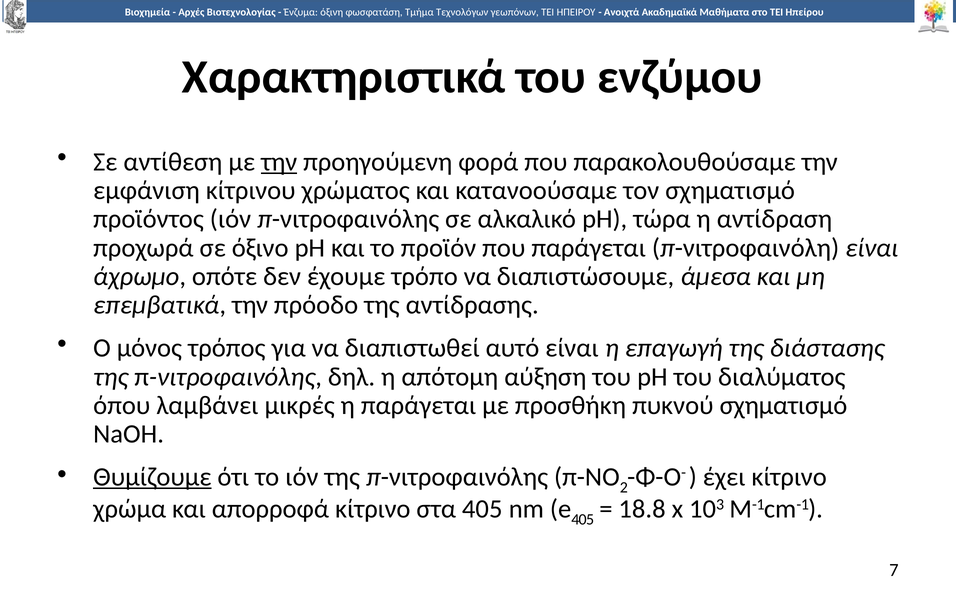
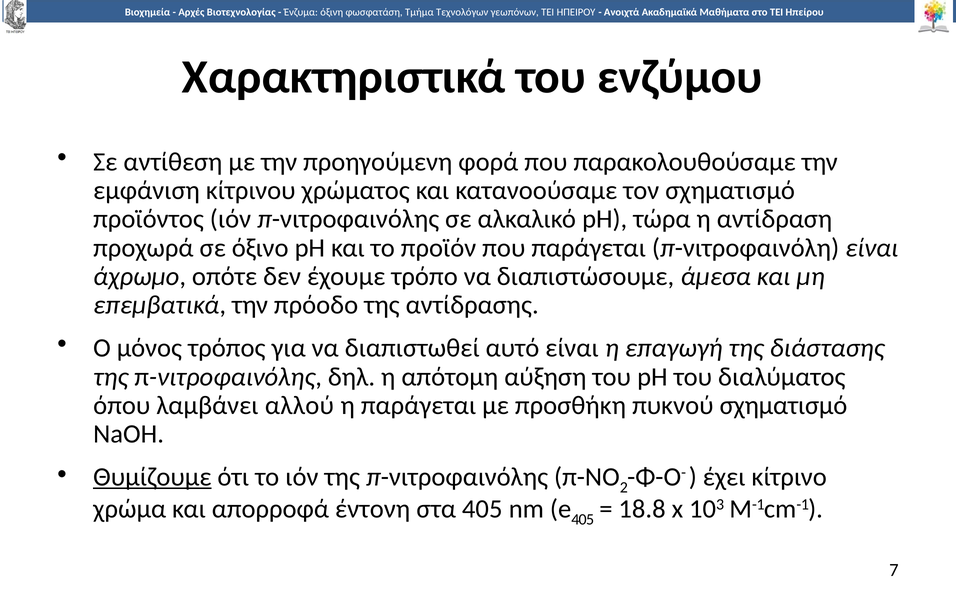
την at (279, 162) underline: present -> none
μικρές: μικρές -> αλλού
απορροφά κίτρινο: κίτρινο -> έντονη
